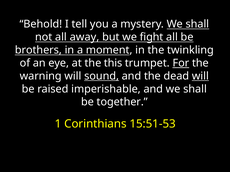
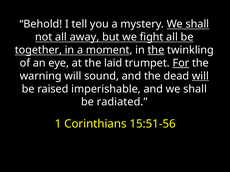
brothers: brothers -> together
the at (156, 50) underline: none -> present
the this: this -> laid
sound underline: present -> none
together: together -> radiated
15:51-53: 15:51-53 -> 15:51-56
